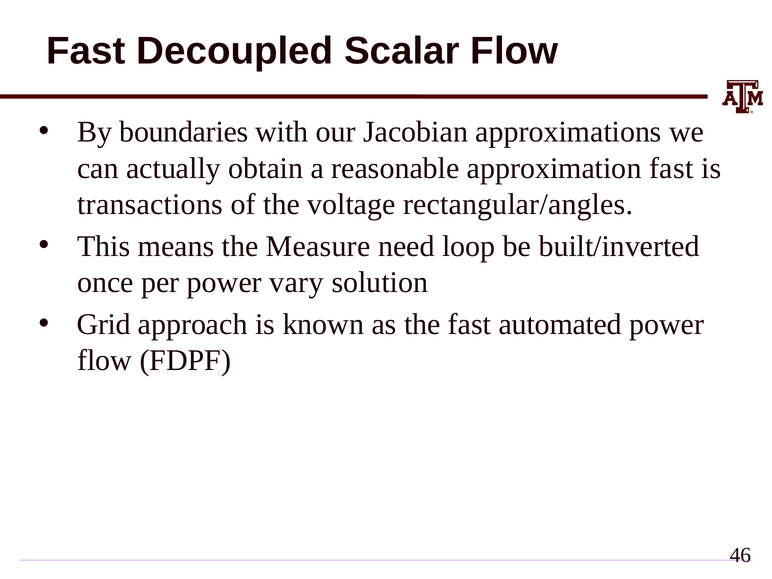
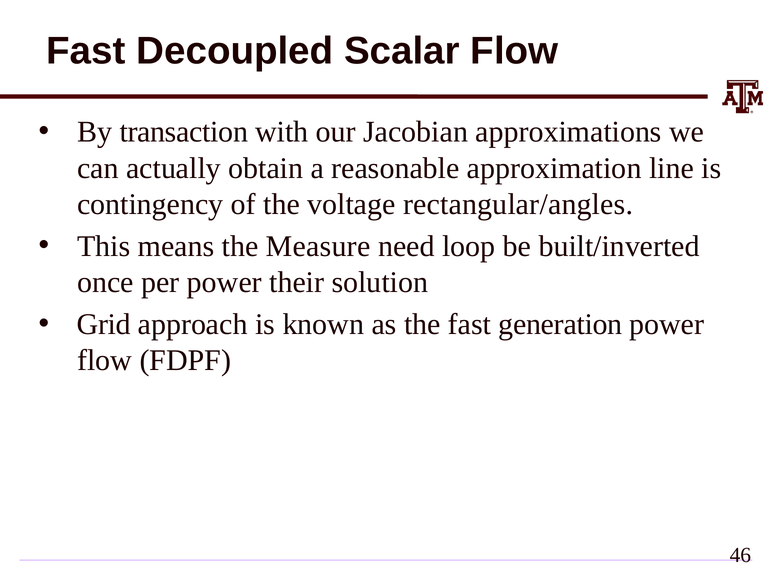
boundaries: boundaries -> transaction
approximation fast: fast -> line
transactions: transactions -> contingency
vary: vary -> their
automated: automated -> generation
